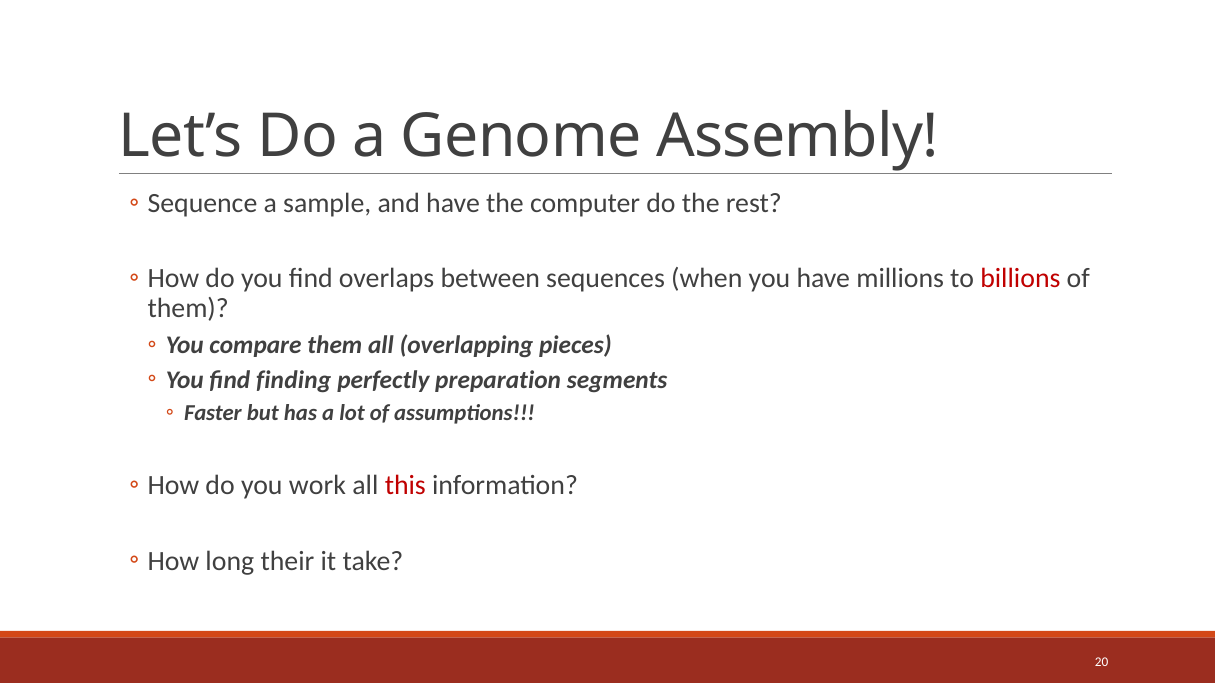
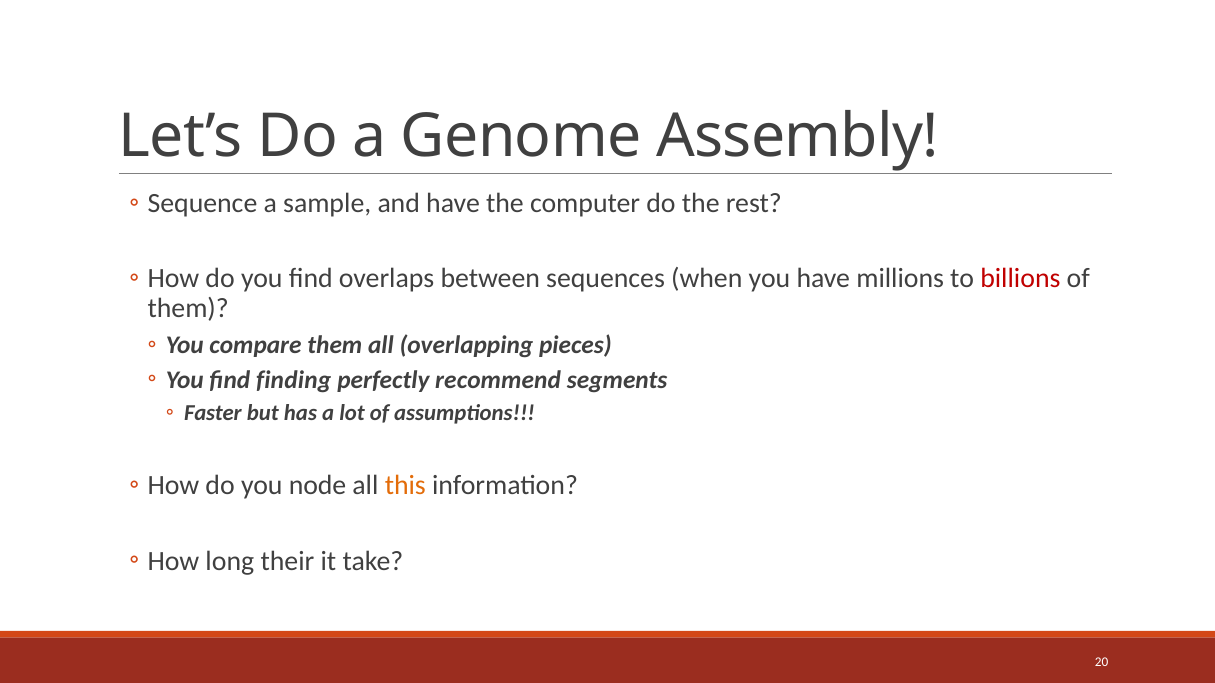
preparation: preparation -> recommend
work: work -> node
this colour: red -> orange
